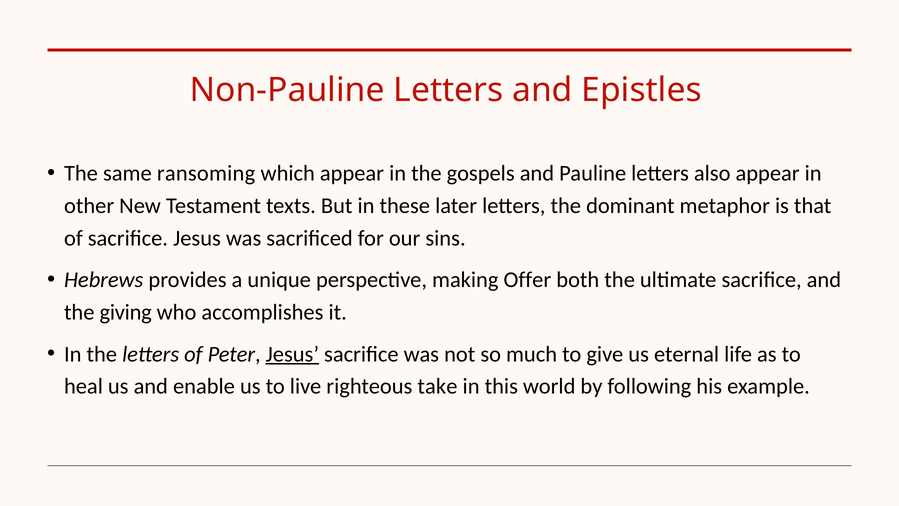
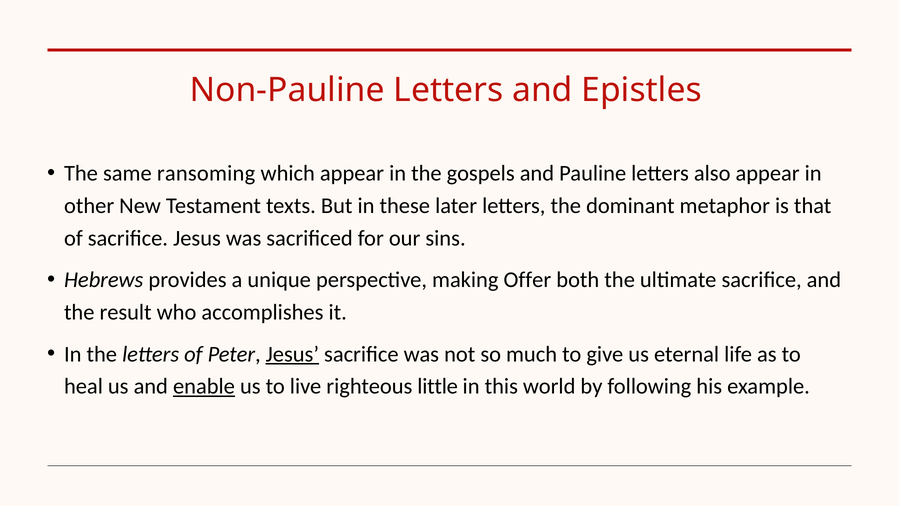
giving: giving -> result
enable underline: none -> present
take: take -> little
